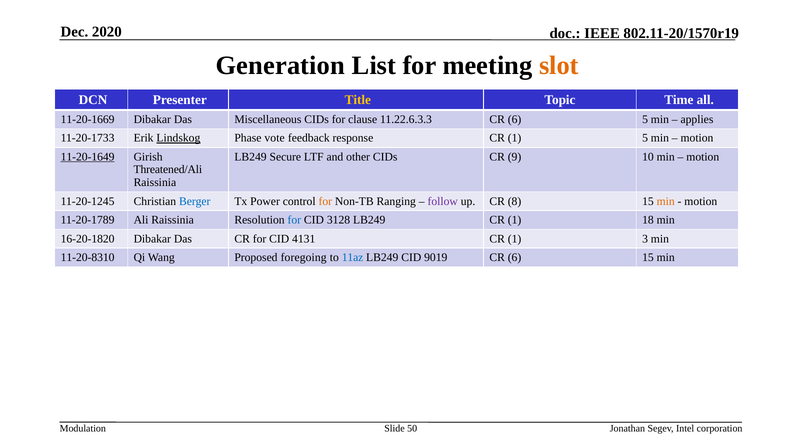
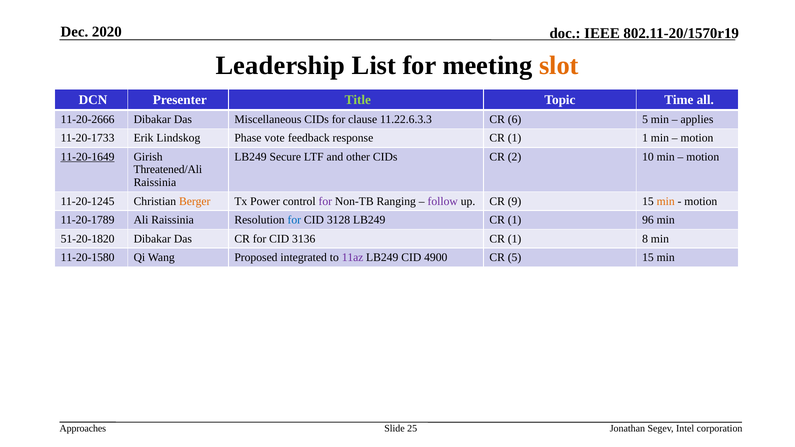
Generation: Generation -> Leadership
Title colour: yellow -> light green
11-20-1669: 11-20-1669 -> 11-20-2666
Lindskog underline: present -> none
1 5: 5 -> 1
9: 9 -> 2
Berger colour: blue -> orange
for at (325, 201) colour: orange -> purple
8: 8 -> 9
18: 18 -> 96
16-20-1820: 16-20-1820 -> 51-20-1820
4131: 4131 -> 3136
3: 3 -> 8
11-20-8310: 11-20-8310 -> 11-20-1580
foregoing: foregoing -> integrated
11az colour: blue -> purple
9019: 9019 -> 4900
6 at (515, 258): 6 -> 5
Modulation: Modulation -> Approaches
50: 50 -> 25
